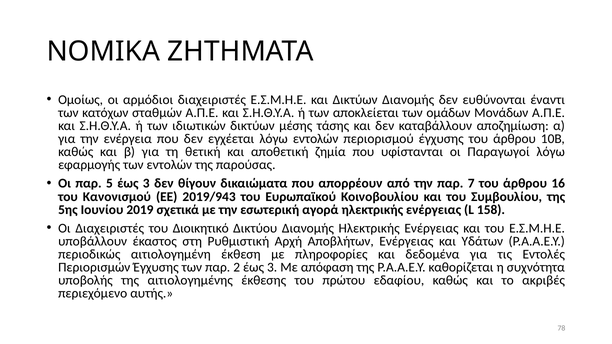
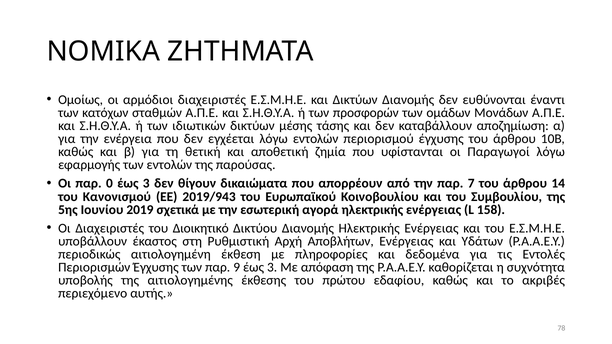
αποκλείεται: αποκλείεται -> προσφορών
5: 5 -> 0
16: 16 -> 14
2: 2 -> 9
